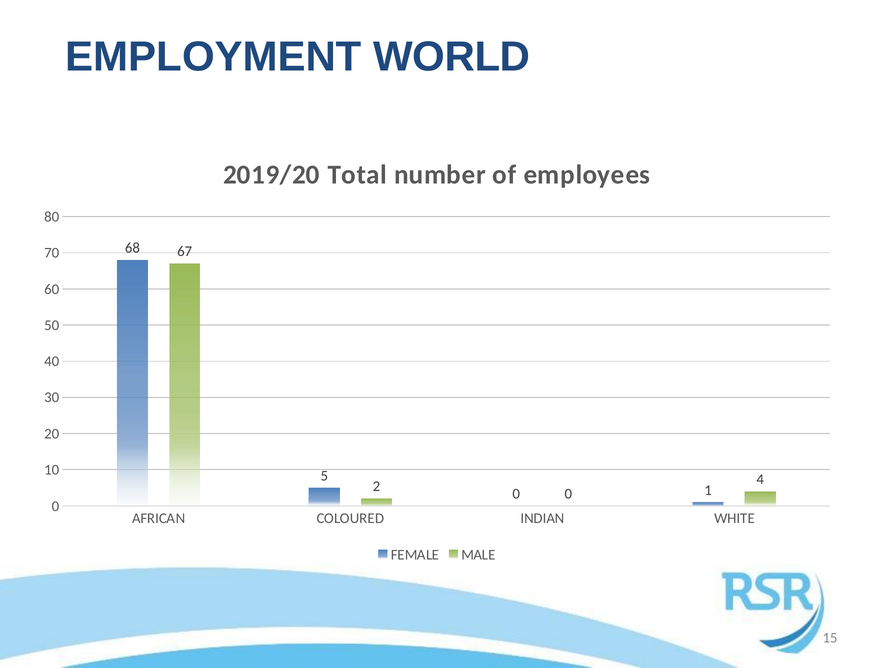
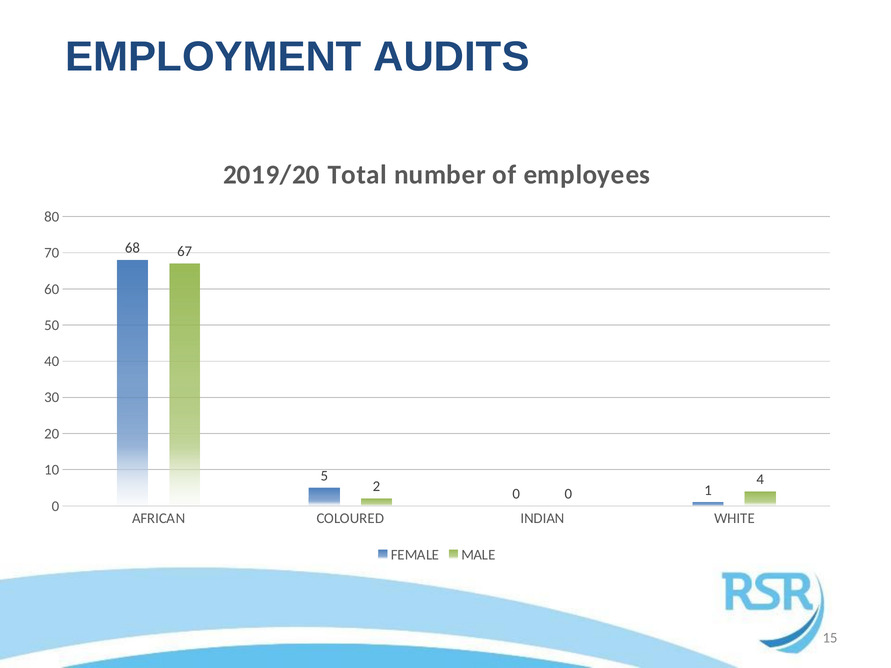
WORLD: WORLD -> AUDITS
